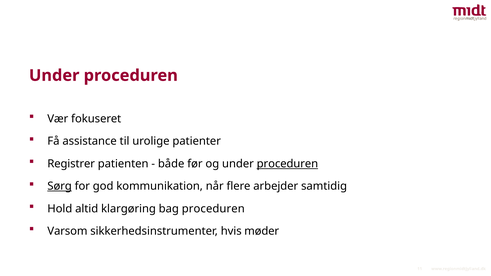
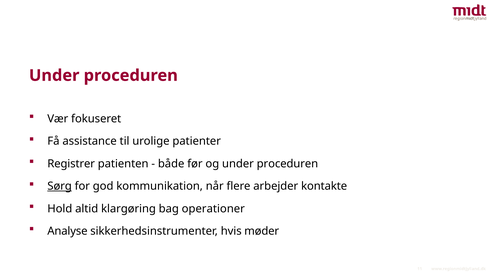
proceduren at (287, 164) underline: present -> none
samtidig: samtidig -> kontakte
bag proceduren: proceduren -> operationer
Varsom: Varsom -> Analyse
